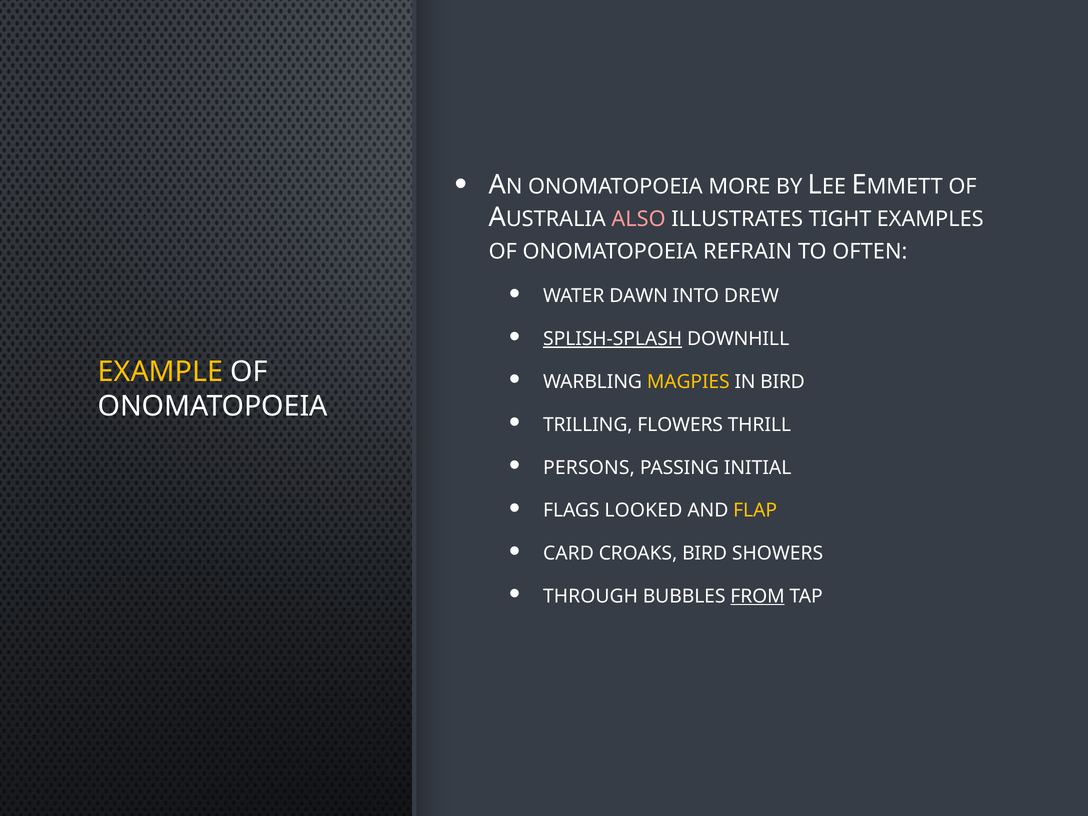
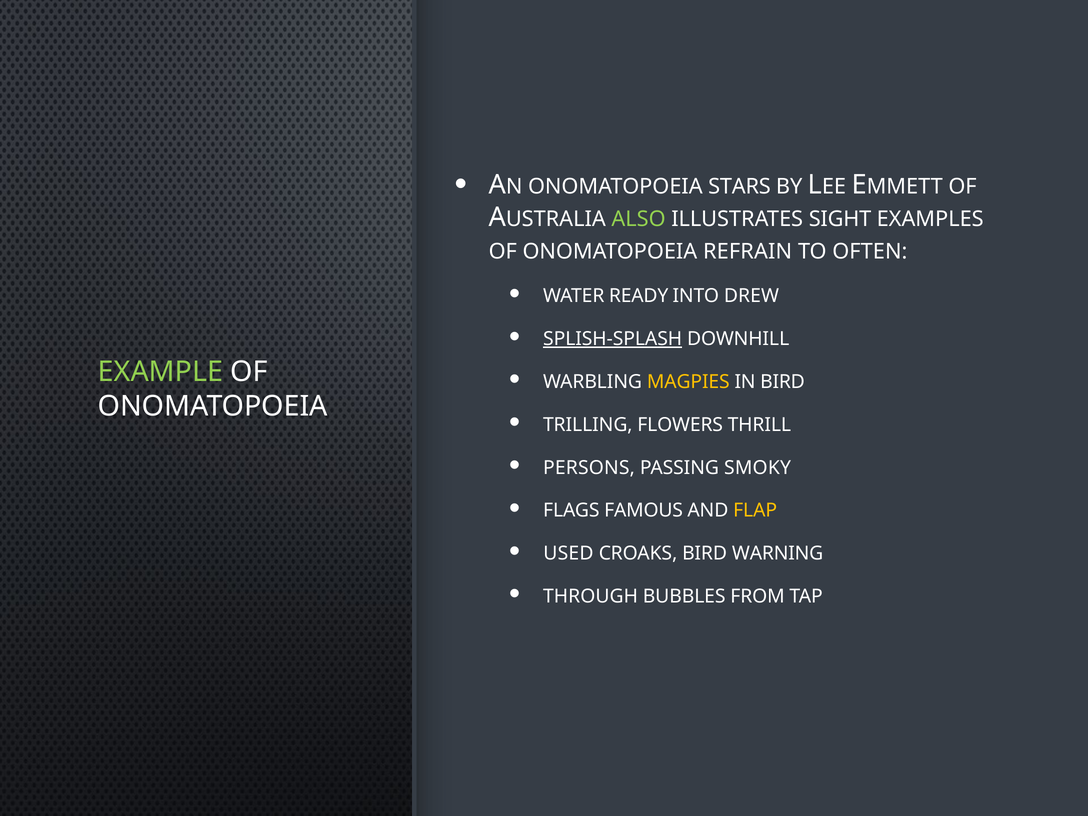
MORE: MORE -> STARS
ALSO colour: pink -> light green
TIGHT: TIGHT -> SIGHT
DAWN: DAWN -> READY
EXAMPLE colour: yellow -> light green
INITIAL: INITIAL -> SMOKY
LOOKED: LOOKED -> FAMOUS
CARD: CARD -> USED
SHOWERS: SHOWERS -> WARNING
FROM underline: present -> none
